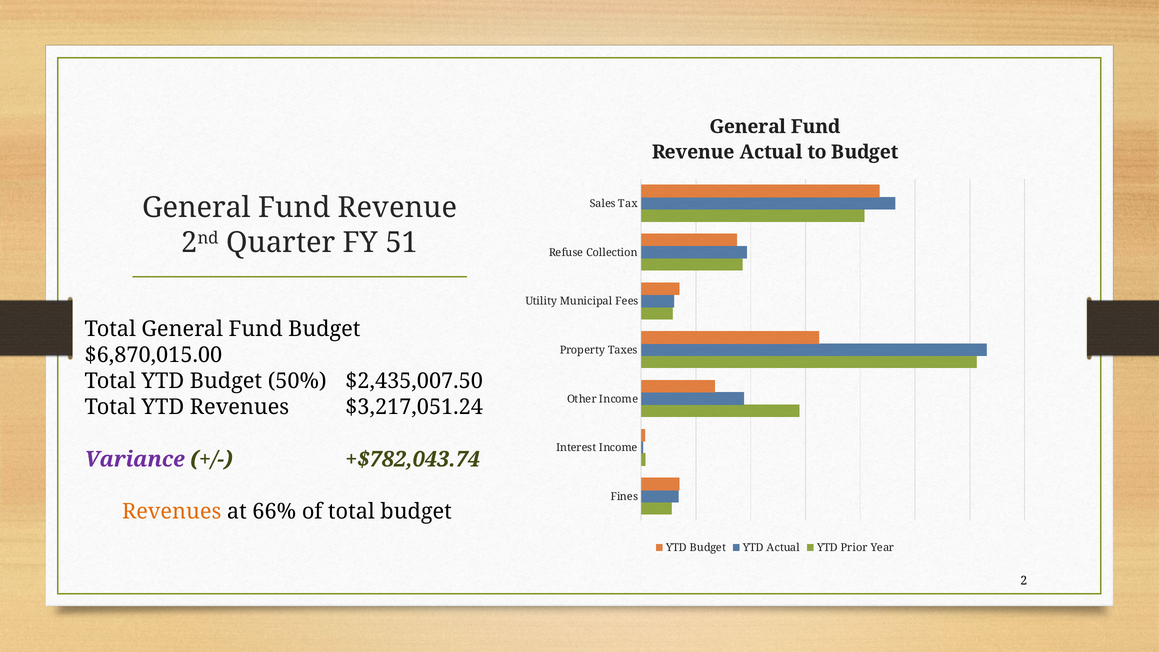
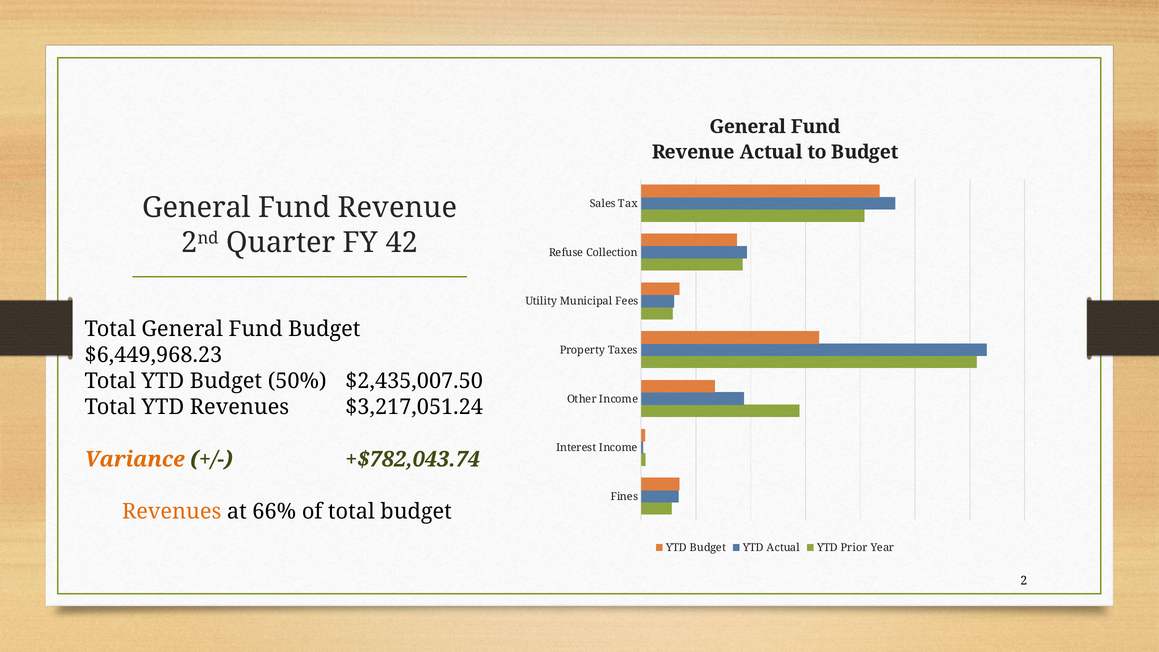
51: 51 -> 42
$6,870,015.00: $6,870,015.00 -> $6,449,968.23
Variance colour: purple -> orange
